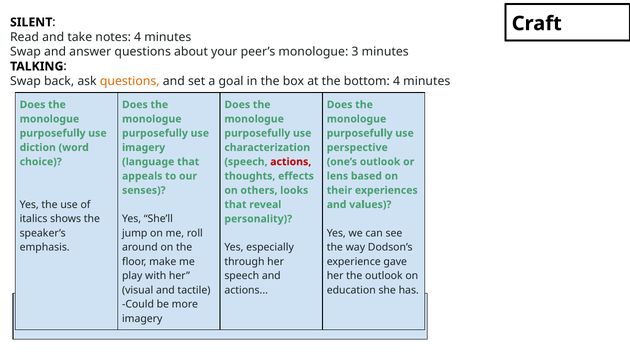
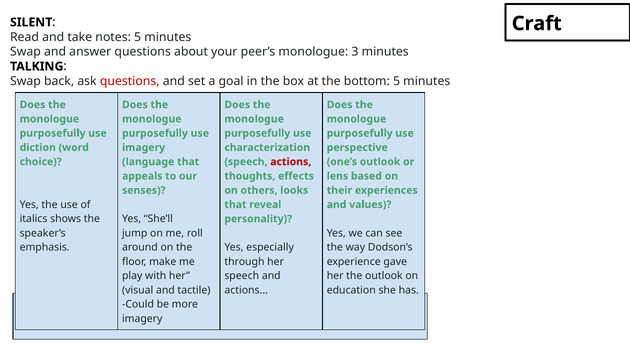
notes 4: 4 -> 5
questions at (130, 81) colour: orange -> red
bottom 4: 4 -> 5
